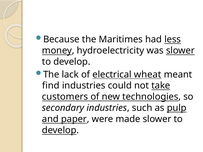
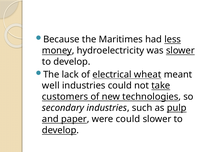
find: find -> well
were made: made -> could
